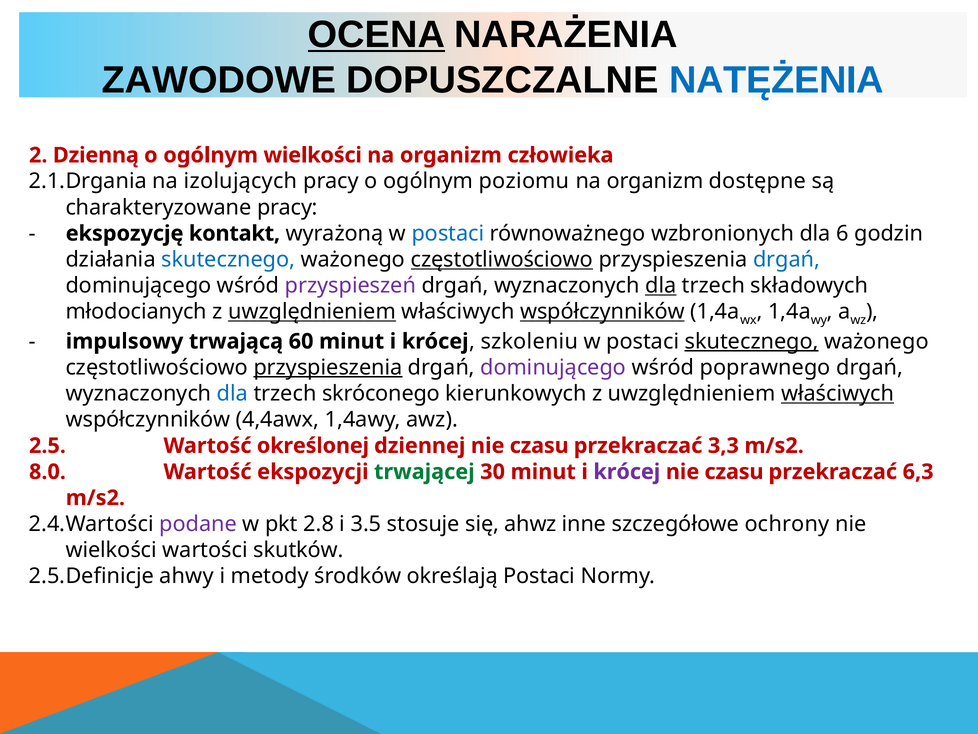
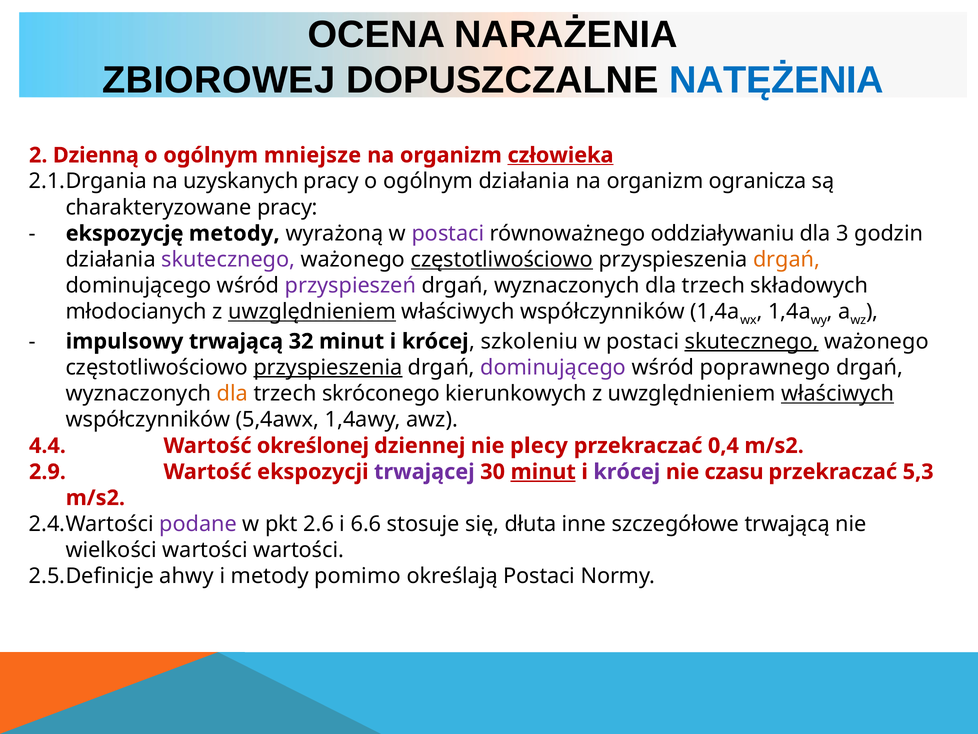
OCENA underline: present -> none
ZAWODOWE: ZAWODOWE -> ZBIOROWEJ
ogólnym wielkości: wielkości -> mniejsze
człowieka underline: none -> present
izolujących: izolujących -> uzyskanych
ogólnym poziomu: poziomu -> działania
dostępne: dostępne -> ogranicza
ekspozycję kontakt: kontakt -> metody
postaci at (448, 233) colour: blue -> purple
wzbronionych: wzbronionych -> oddziaływaniu
6: 6 -> 3
skutecznego at (228, 259) colour: blue -> purple
drgań at (786, 259) colour: blue -> orange
dla at (661, 285) underline: present -> none
współczynników at (602, 312) underline: present -> none
60: 60 -> 32
dla at (233, 393) colour: blue -> orange
4,4awx: 4,4awx -> 5,4awx
2.5: 2.5 -> 4.4
dziennej nie czasu: czasu -> plecy
3,3: 3,3 -> 0,4
8.0: 8.0 -> 2.9
trwającej colour: green -> purple
minut at (543, 472) underline: none -> present
6,3: 6,3 -> 5,3
2.8: 2.8 -> 2.6
3.5: 3.5 -> 6.6
ahwz: ahwz -> dłuta
szczegółowe ochrony: ochrony -> trwającą
wartości skutków: skutków -> wartości
środków: środków -> pomimo
